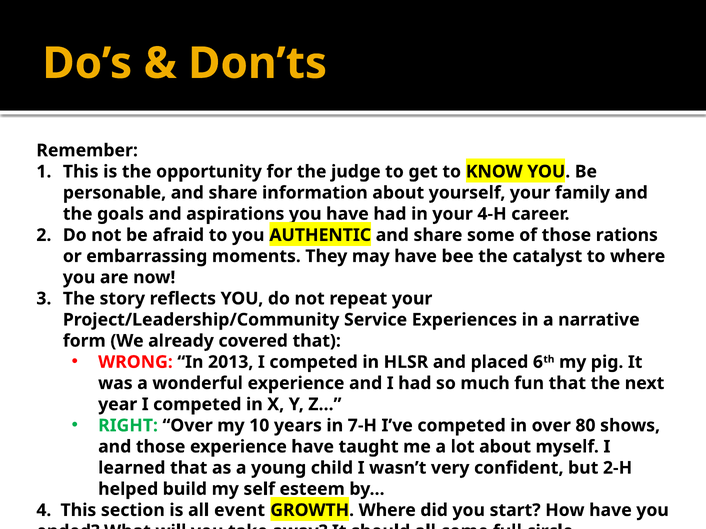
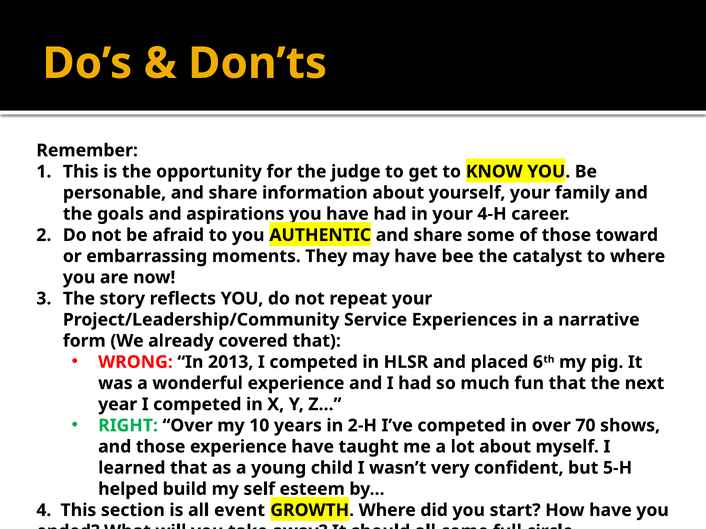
rations: rations -> toward
7-H: 7-H -> 2-H
80: 80 -> 70
2-H: 2-H -> 5-H
